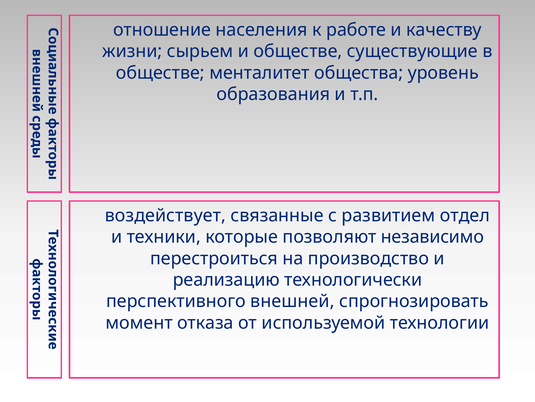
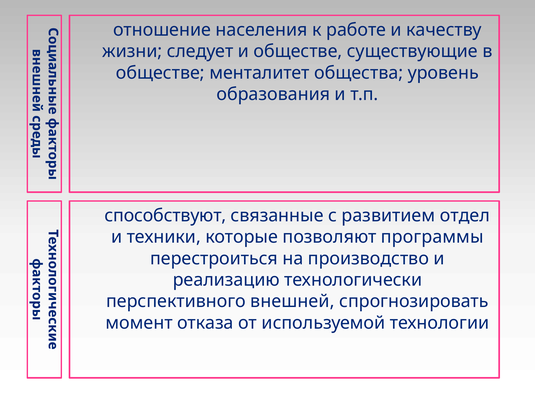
сырьем: сырьем -> следует
воздействует: воздействует -> способствуют
независимо: независимо -> программы
